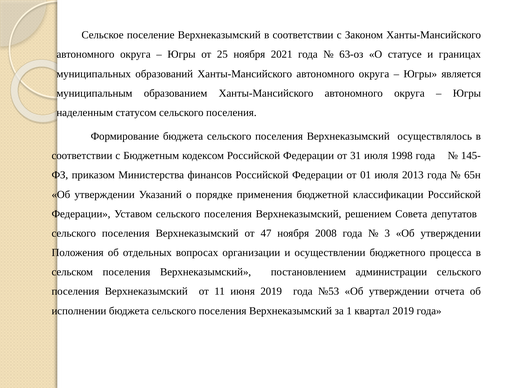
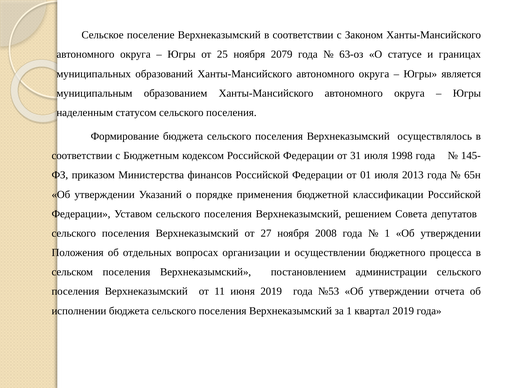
2021: 2021 -> 2079
47: 47 -> 27
3 at (387, 233): 3 -> 1
